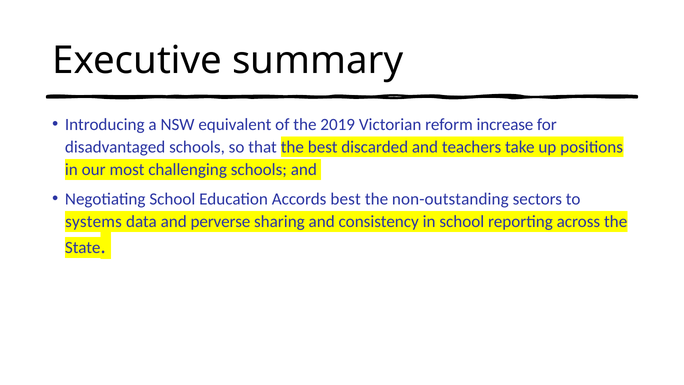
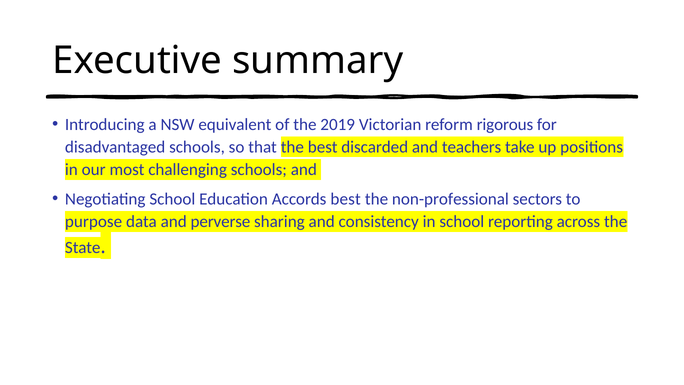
increase: increase -> rigorous
non-outstanding: non-outstanding -> non-professional
systems: systems -> purpose
